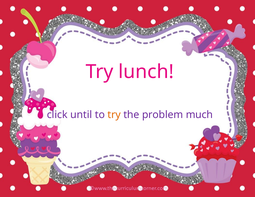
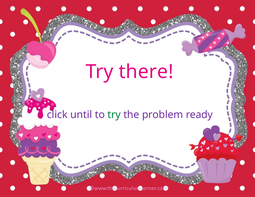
lunch: lunch -> there
try at (114, 115) colour: orange -> green
much: much -> ready
